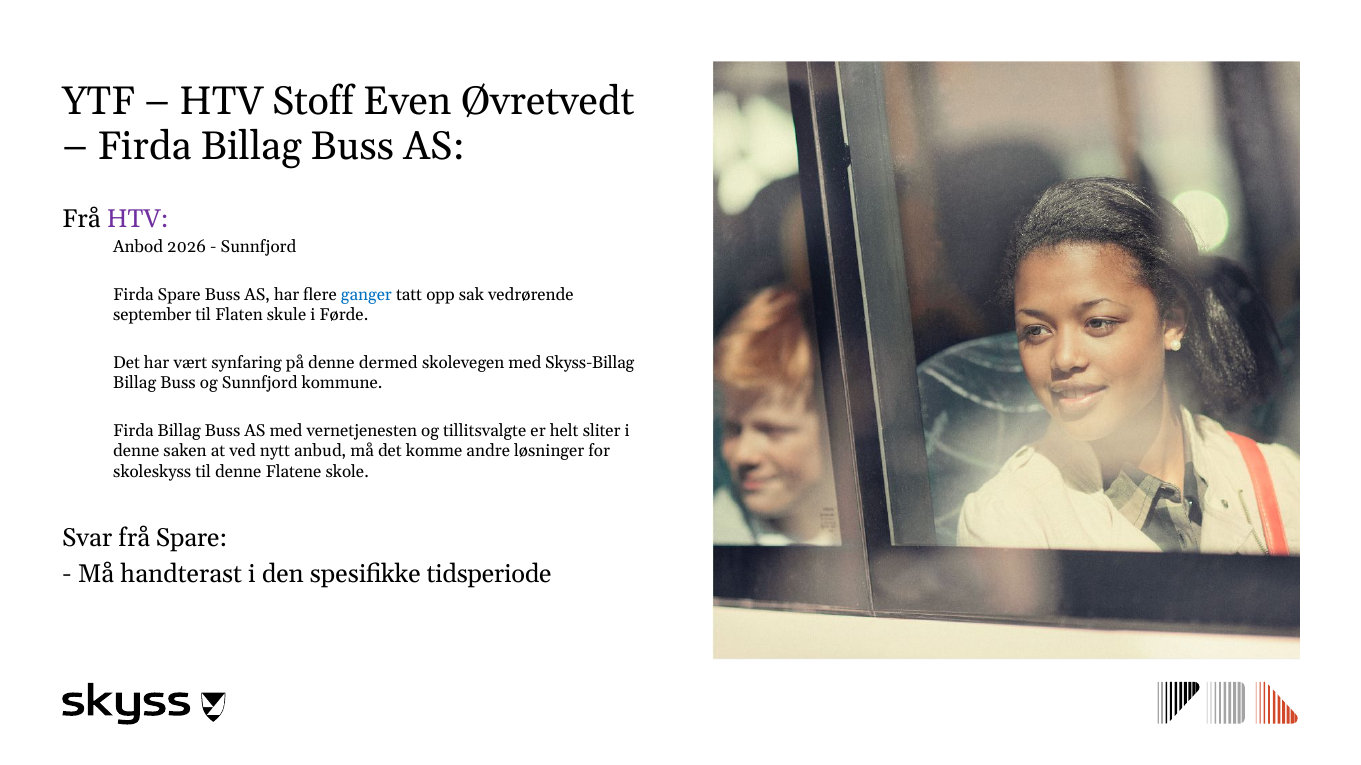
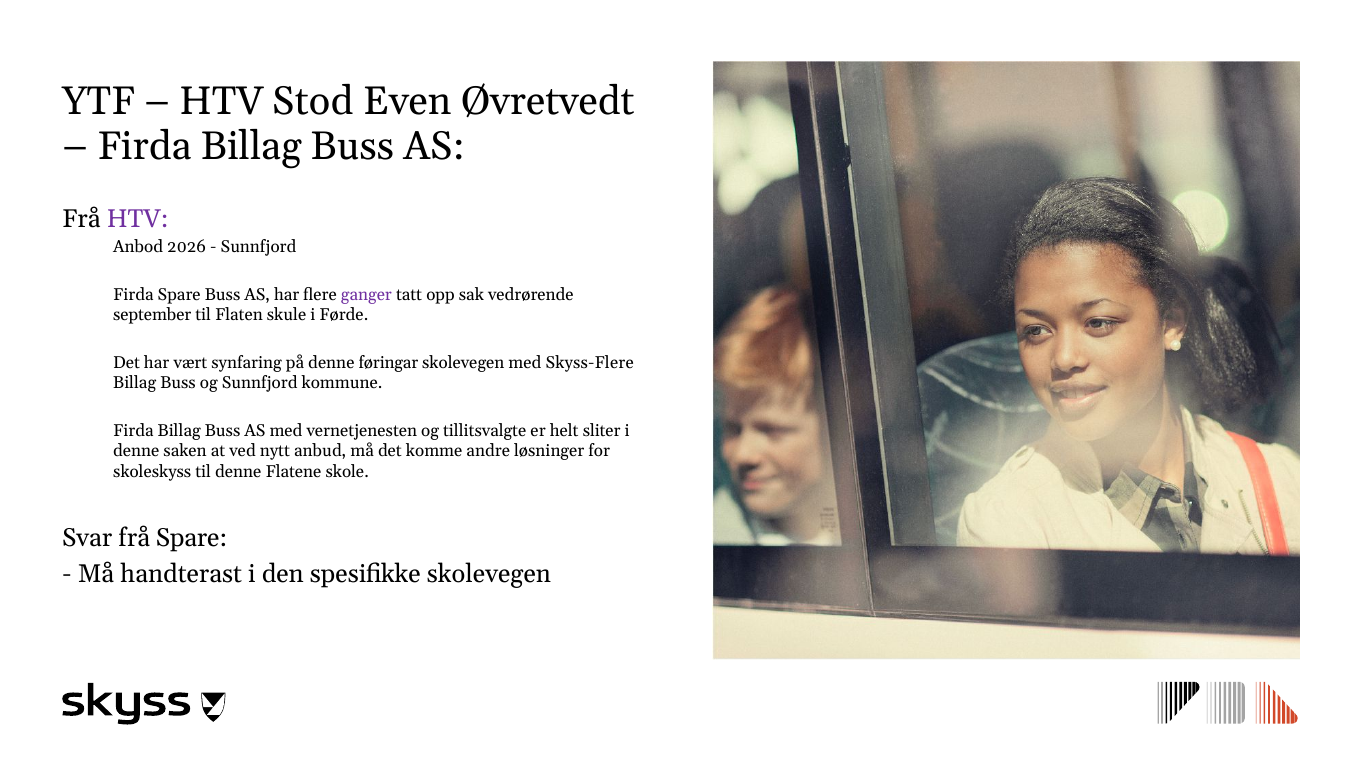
Stoff: Stoff -> Stod
ganger colour: blue -> purple
dermed: dermed -> føringar
Skyss-Billag: Skyss-Billag -> Skyss-Flere
spesifikke tidsperiode: tidsperiode -> skolevegen
